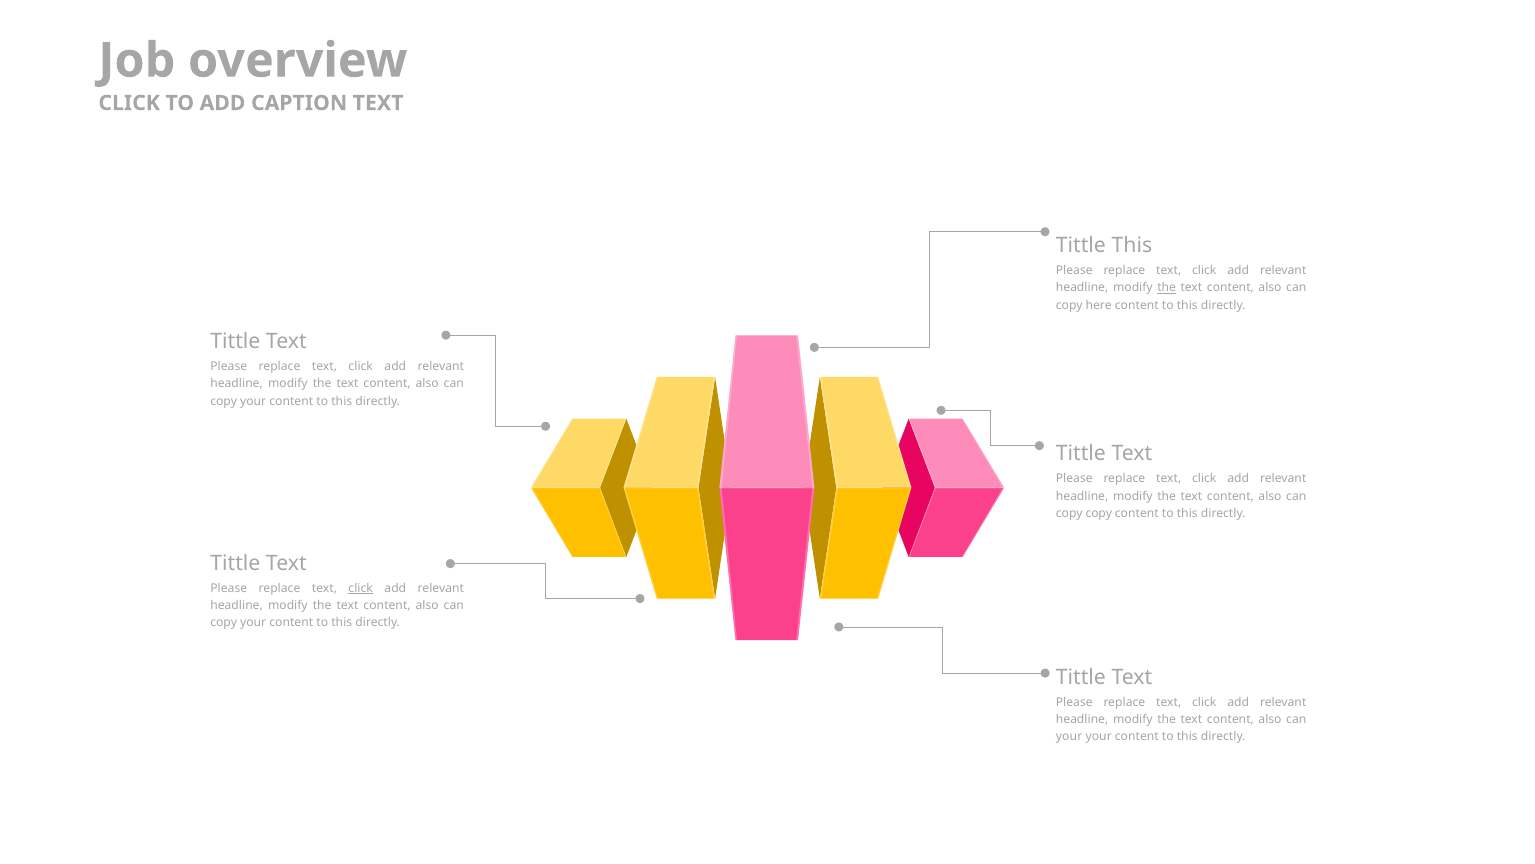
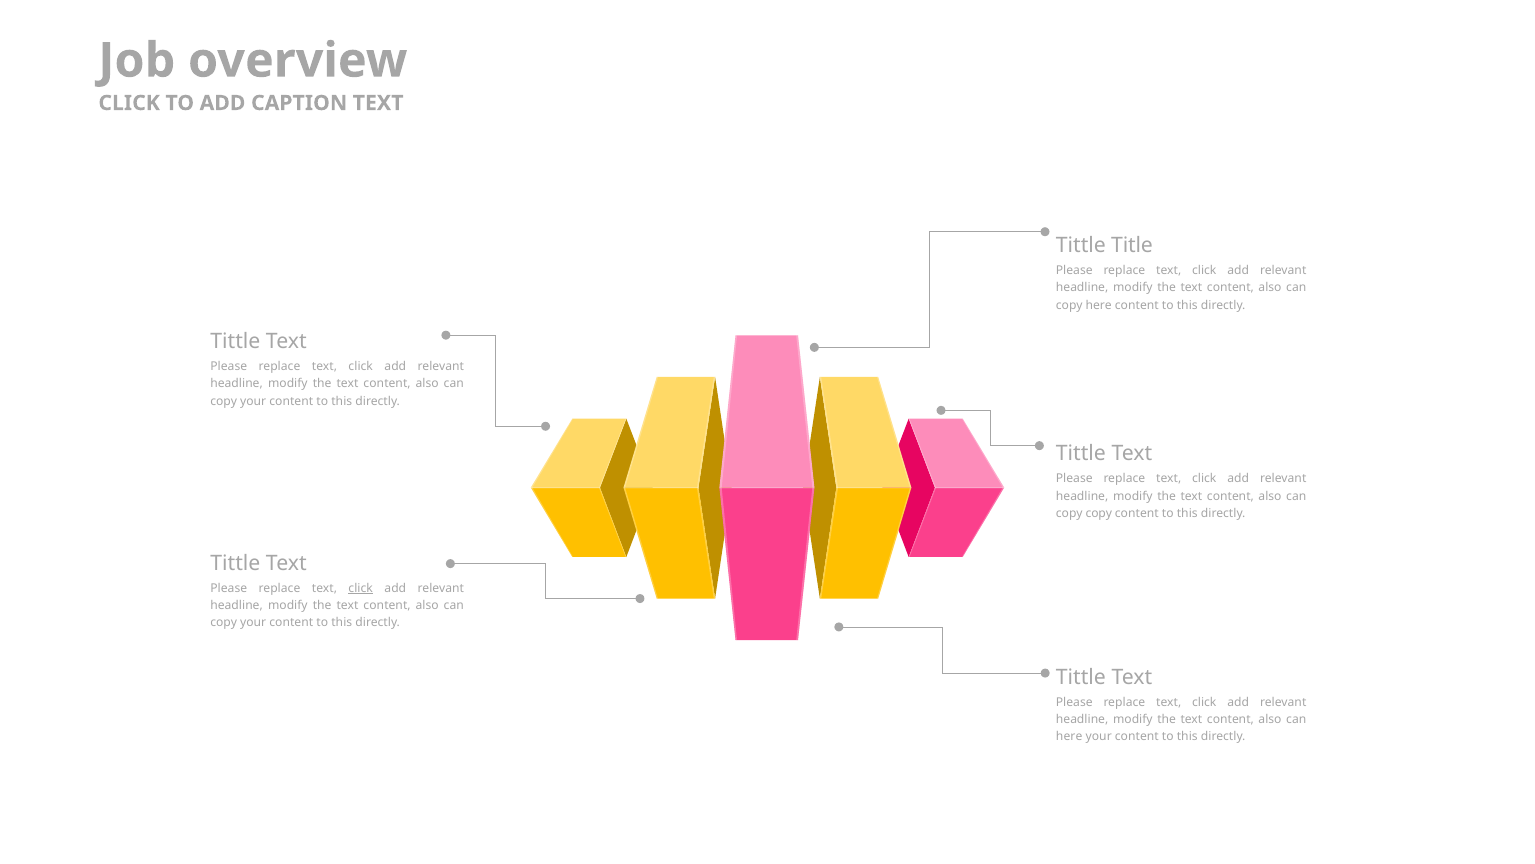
Tittle This: This -> Title
the at (1167, 287) underline: present -> none
your at (1069, 736): your -> here
